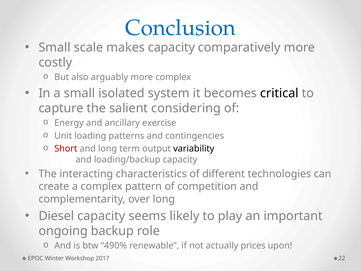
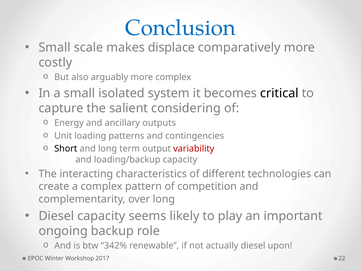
makes capacity: capacity -> displace
exercise: exercise -> outputs
Short colour: red -> black
variability colour: black -> red
490%: 490% -> 342%
actually prices: prices -> diesel
